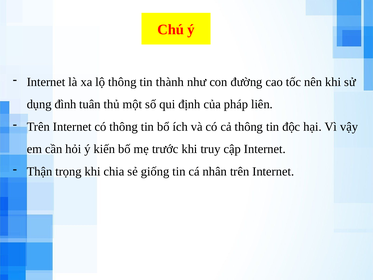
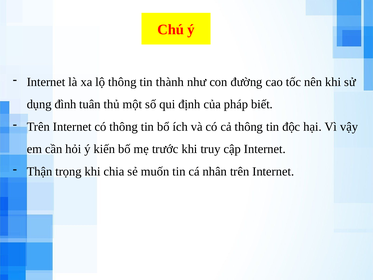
liên: liên -> biết
giống: giống -> muốn
